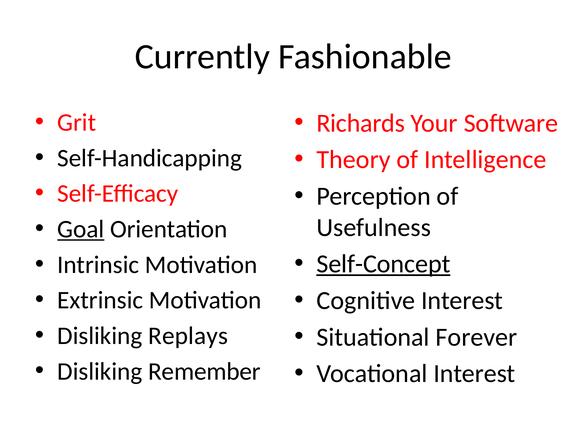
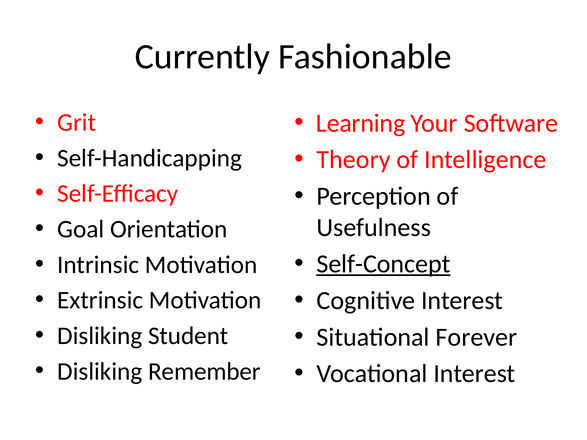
Richards: Richards -> Learning
Goal underline: present -> none
Replays: Replays -> Student
